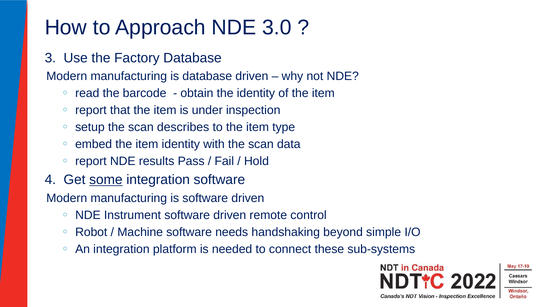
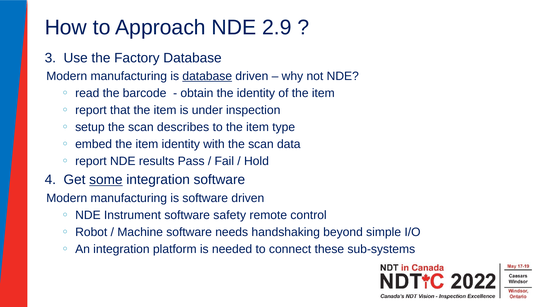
3.0: 3.0 -> 2.9
database at (207, 76) underline: none -> present
Instrument software driven: driven -> safety
